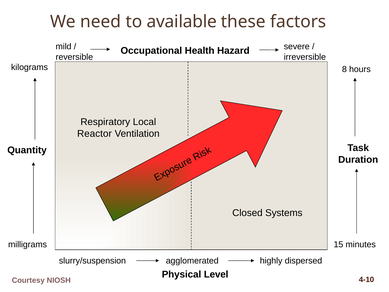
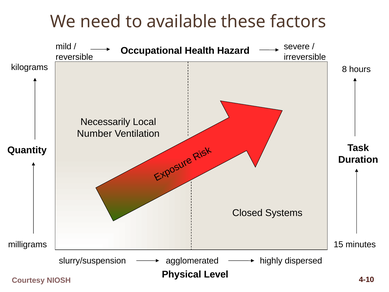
Respiratory: Respiratory -> Necessarily
Reactor: Reactor -> Number
